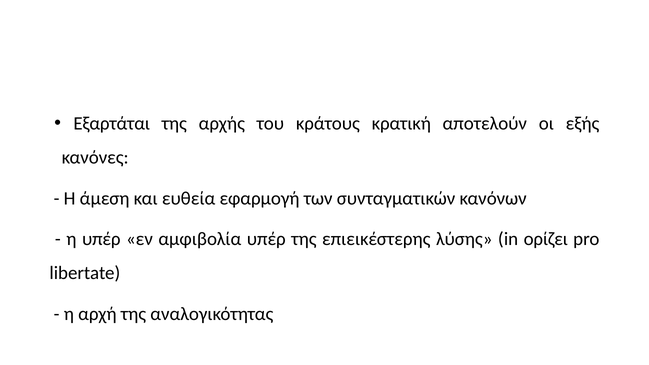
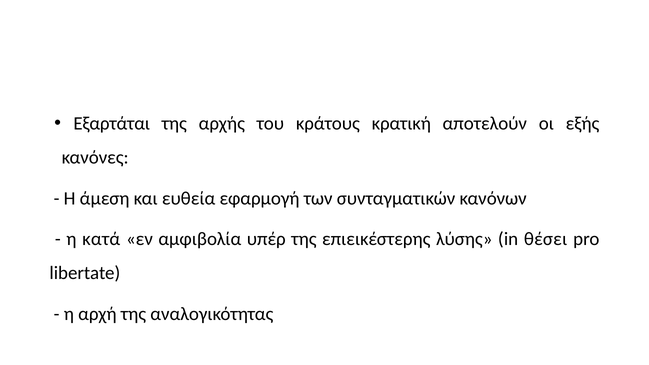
η υπέρ: υπέρ -> κατά
ορίζει: ορίζει -> θέσει
